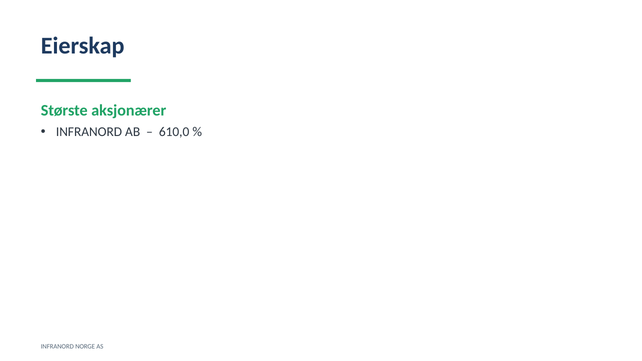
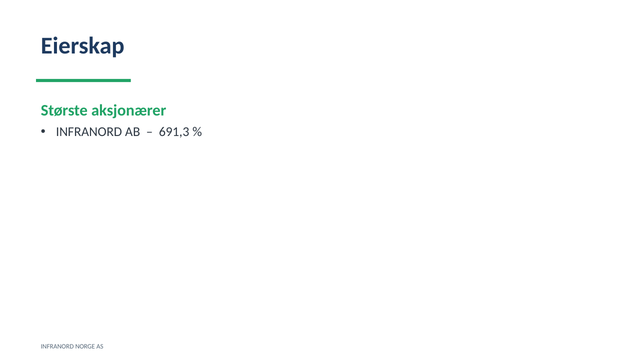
610,0: 610,0 -> 691,3
